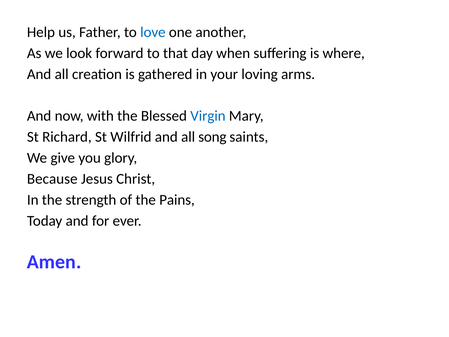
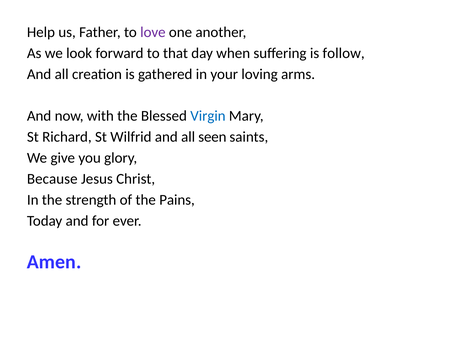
love colour: blue -> purple
where: where -> follow
song: song -> seen
